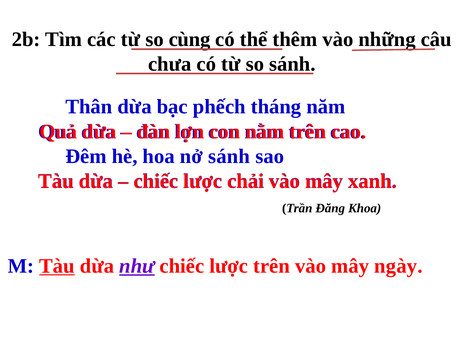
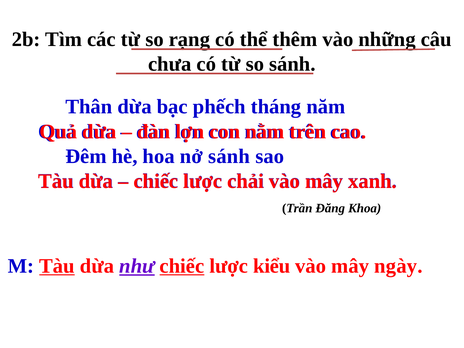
cùng: cùng -> rạng
chiếc at (182, 266) underline: none -> present
lược trên: trên -> kiểu
